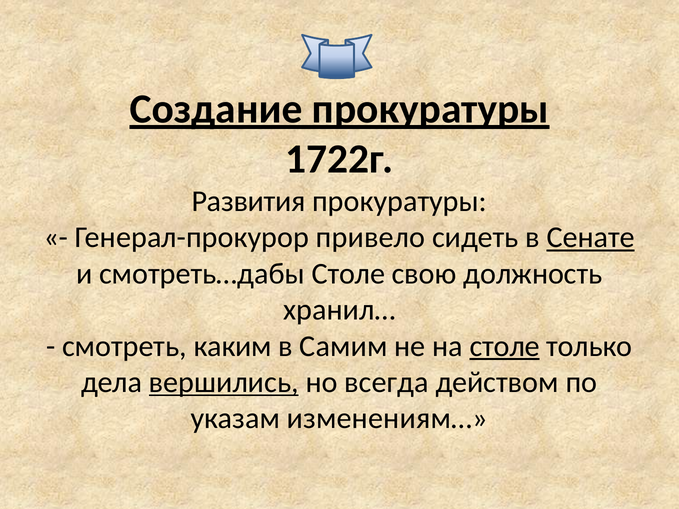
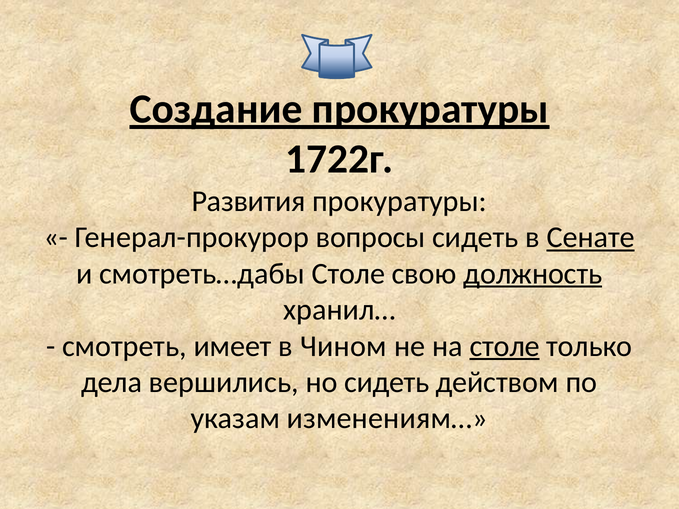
привело: привело -> вопросы
должность underline: none -> present
каким: каким -> имеет
Самим: Самим -> Чином
вершились underline: present -> none
но всегда: всегда -> сидеть
